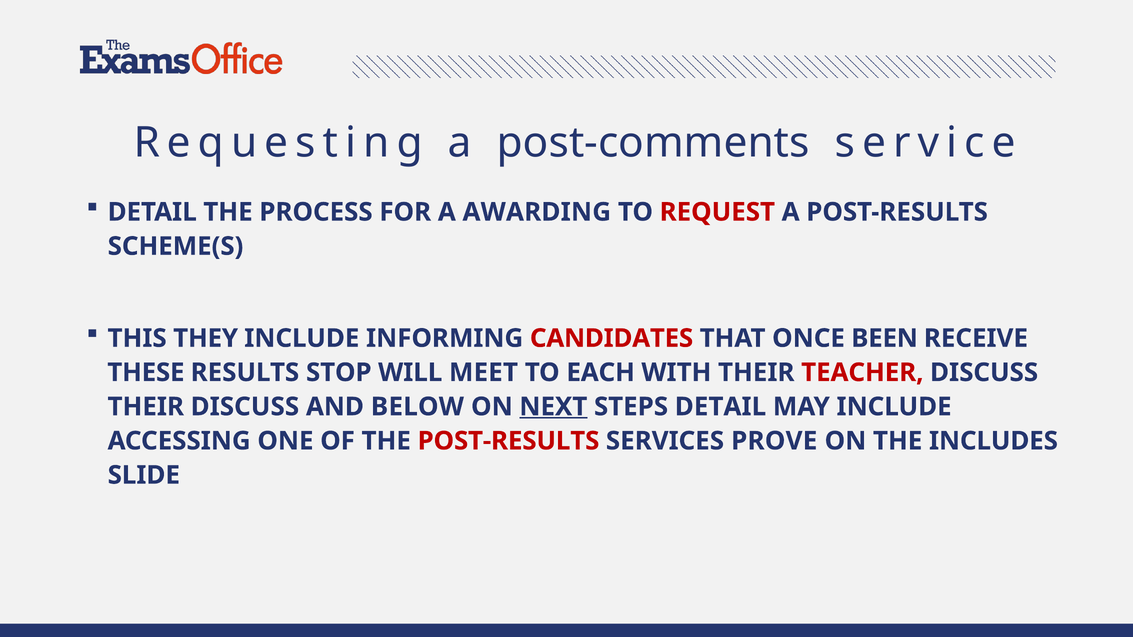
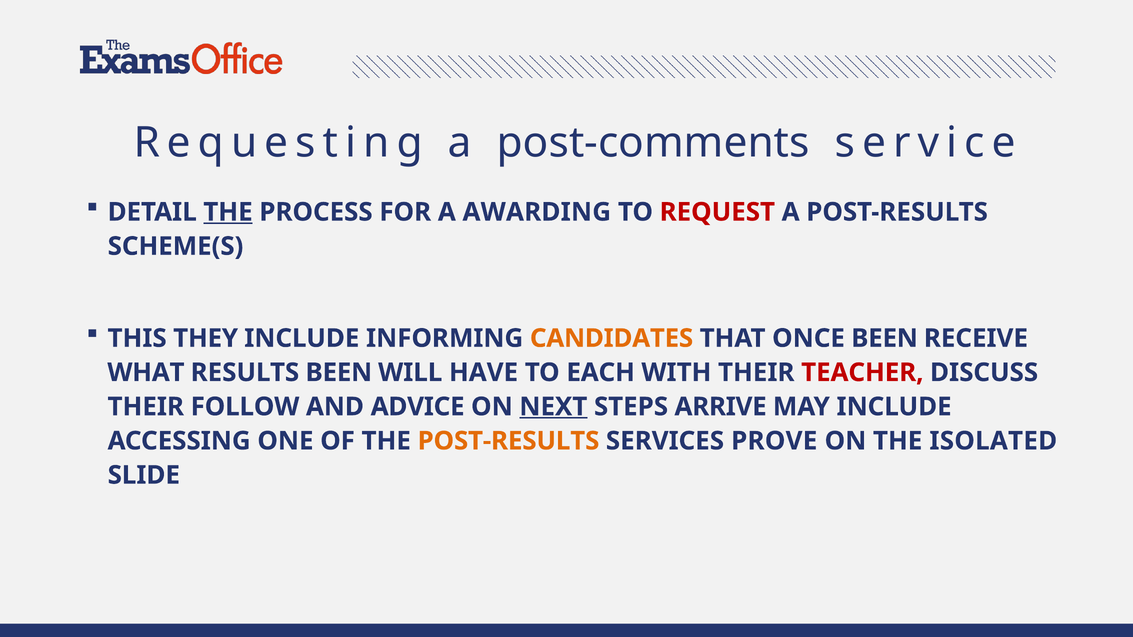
THE at (228, 212) underline: none -> present
CANDIDATES colour: red -> orange
THESE: THESE -> WHAT
RESULTS STOP: STOP -> BEEN
MEET: MEET -> HAVE
THEIR DISCUSS: DISCUSS -> FOLLOW
BELOW: BELOW -> ADVICE
STEPS DETAIL: DETAIL -> ARRIVE
POST-RESULTS at (508, 441) colour: red -> orange
INCLUDES: INCLUDES -> ISOLATED
